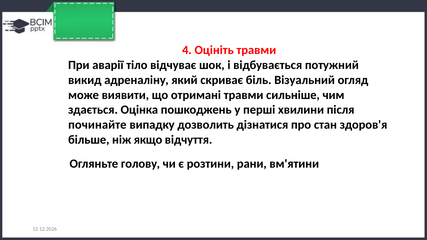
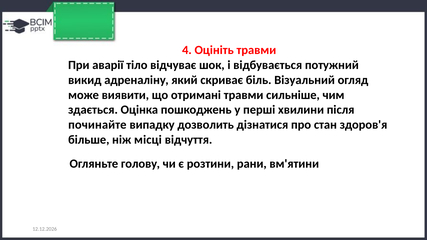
якщо: якщо -> місці
